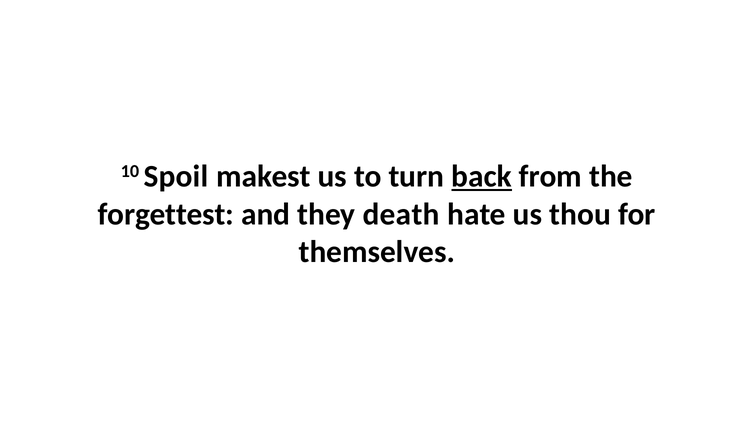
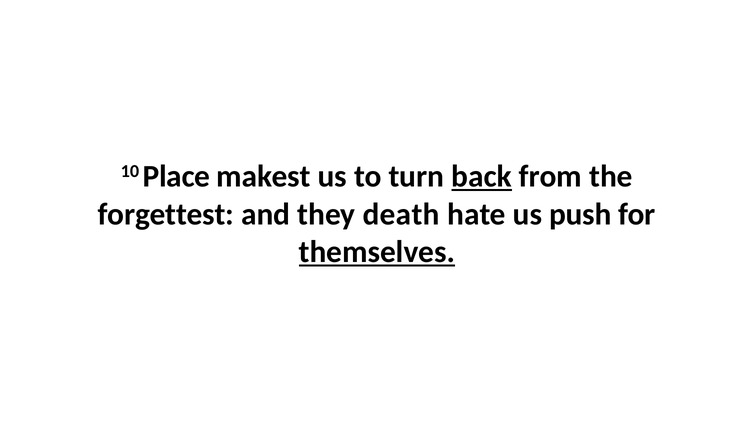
Spoil: Spoil -> Place
thou: thou -> push
themselves underline: none -> present
